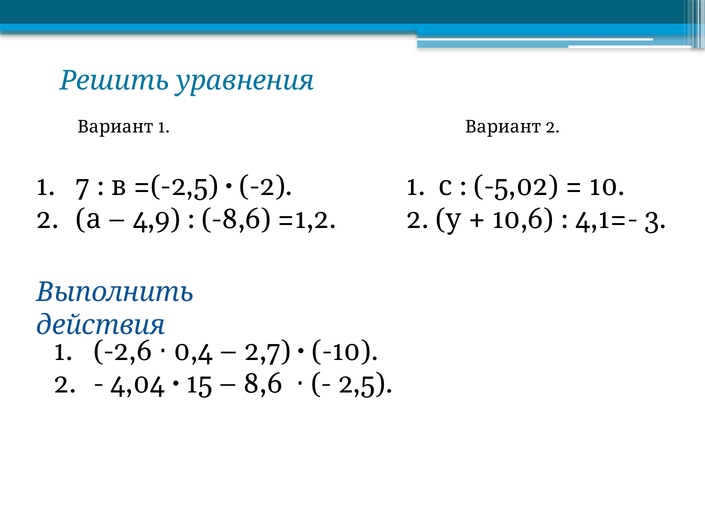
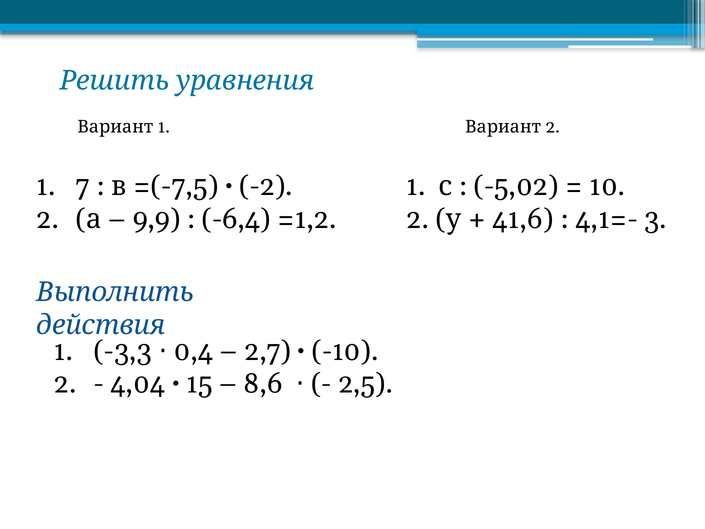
=(-2,5: =(-2,5 -> =(-7,5
4,9: 4,9 -> 9,9
-8,6: -8,6 -> -6,4
10,6: 10,6 -> 41,6
-2,6: -2,6 -> -3,3
